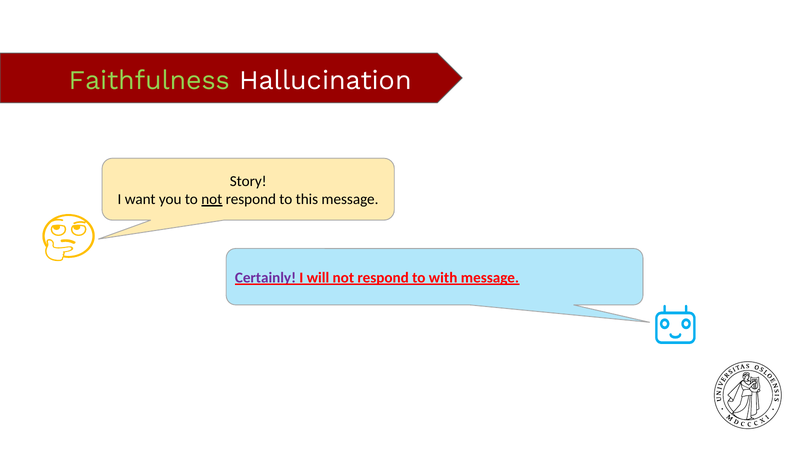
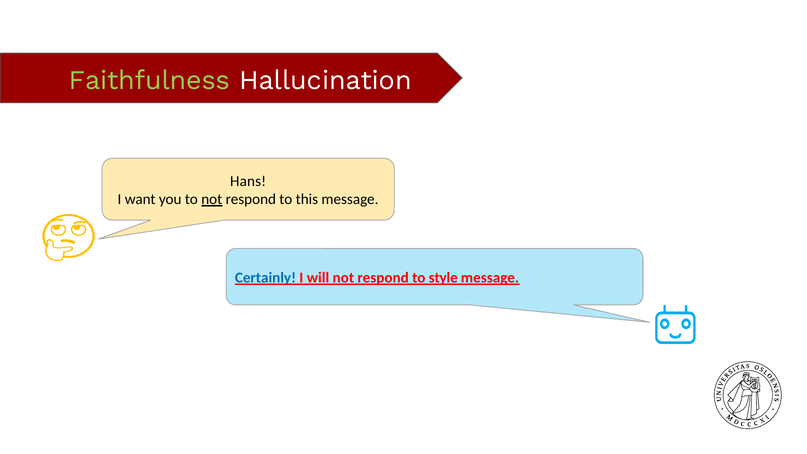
Story: Story -> Hans
Certainly colour: purple -> blue
with: with -> style
